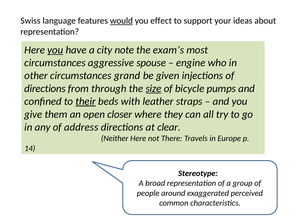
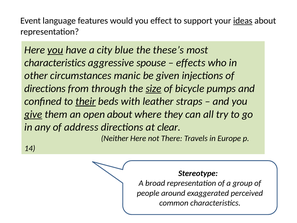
Swiss: Swiss -> Event
would underline: present -> none
ideas underline: none -> present
note: note -> blue
exam’s: exam’s -> these’s
circumstances at (55, 63): circumstances -> characteristics
engine: engine -> effects
grand: grand -> manic
give underline: none -> present
open closer: closer -> about
